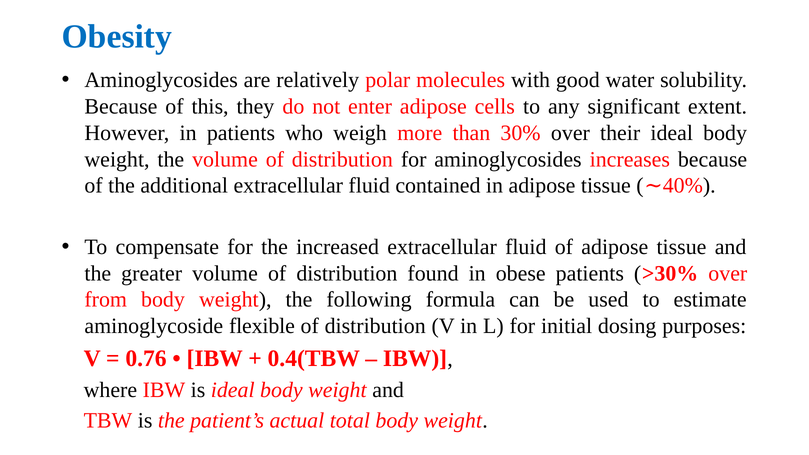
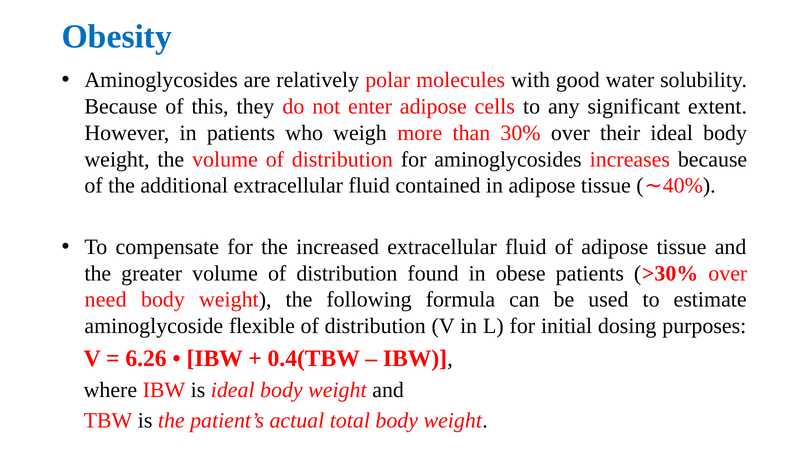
from: from -> need
0.76: 0.76 -> 6.26
